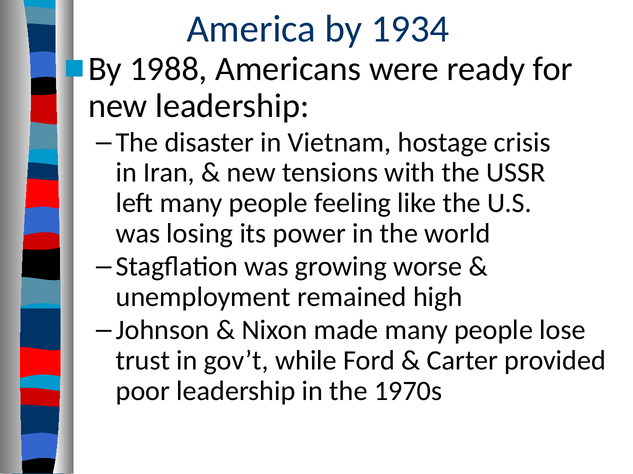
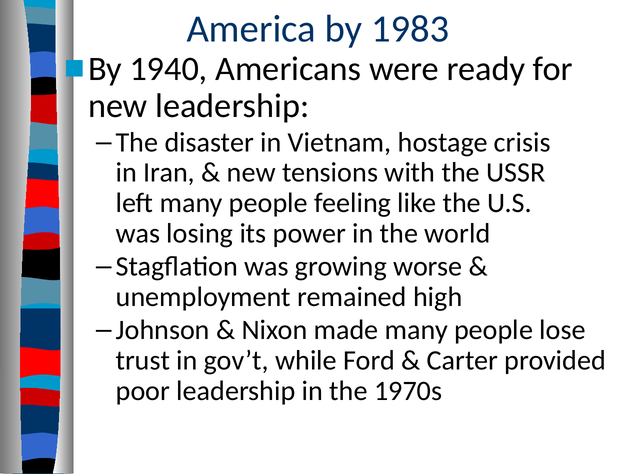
1934: 1934 -> 1983
1988: 1988 -> 1940
